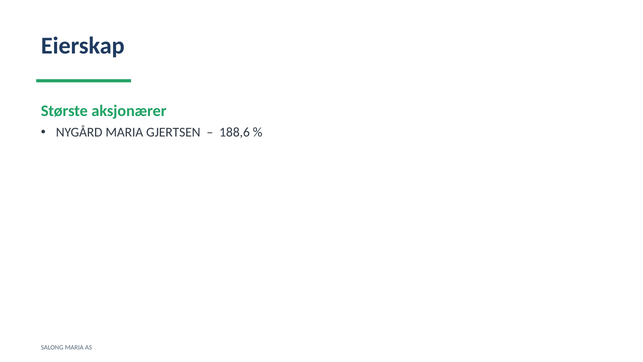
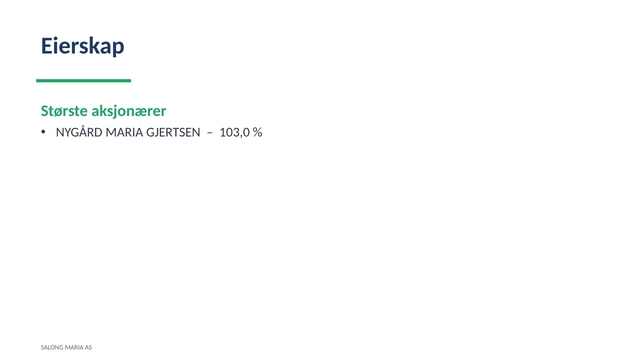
188,6: 188,6 -> 103,0
